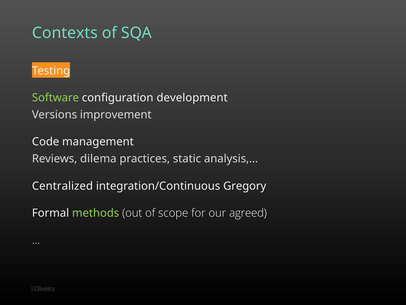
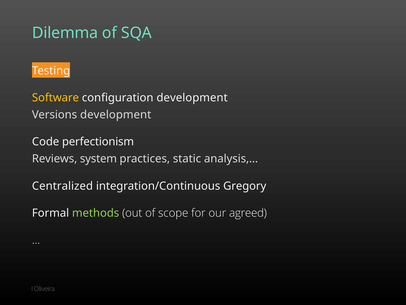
Contexts: Contexts -> Dilemma
Software colour: light green -> yellow
Versions improvement: improvement -> development
management: management -> perfectionism
dilema: dilema -> system
